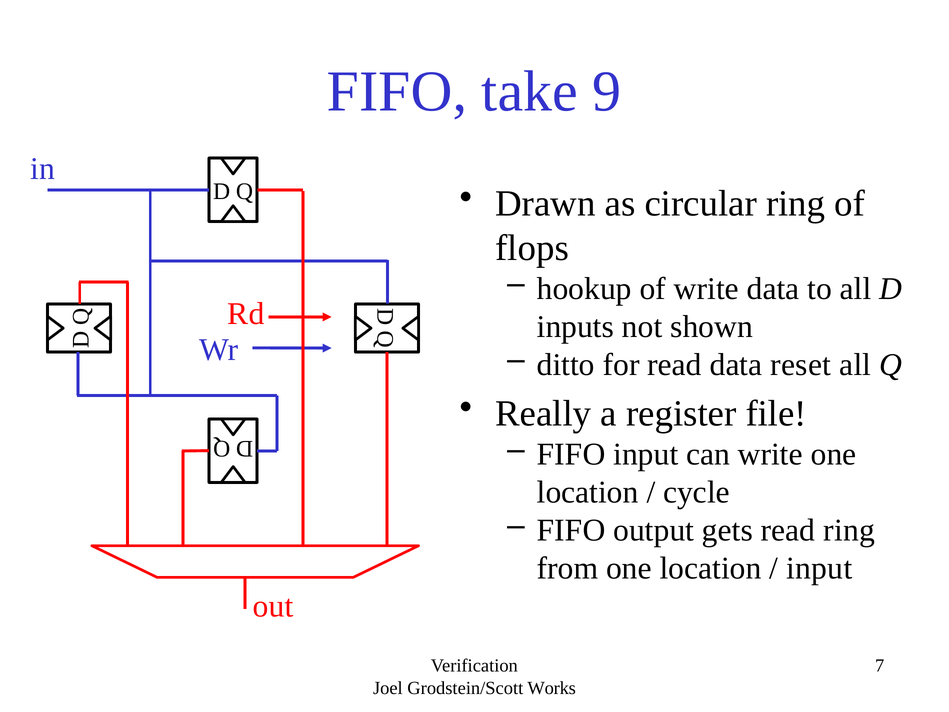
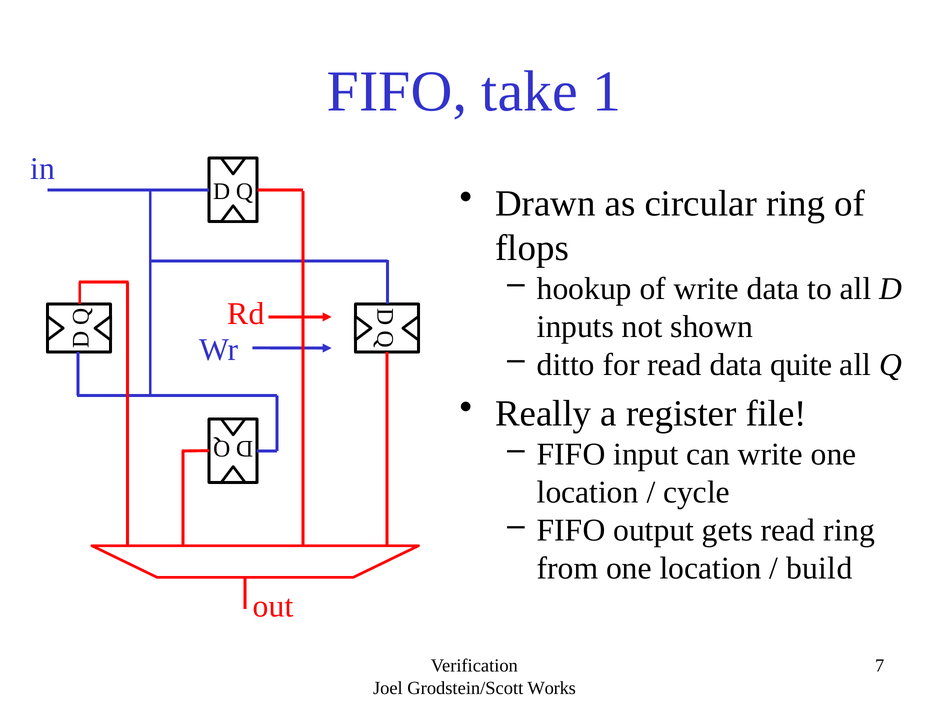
9: 9 -> 1
reset: reset -> quite
input at (819, 568): input -> build
